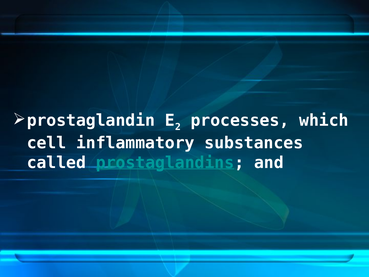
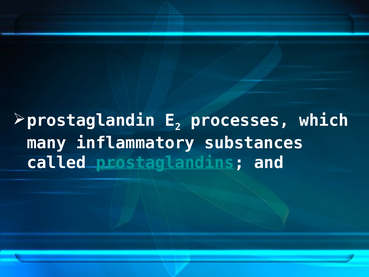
cell: cell -> many
